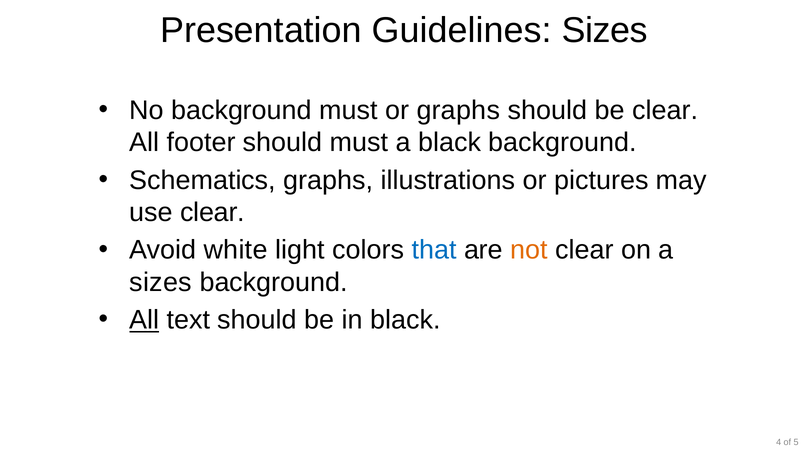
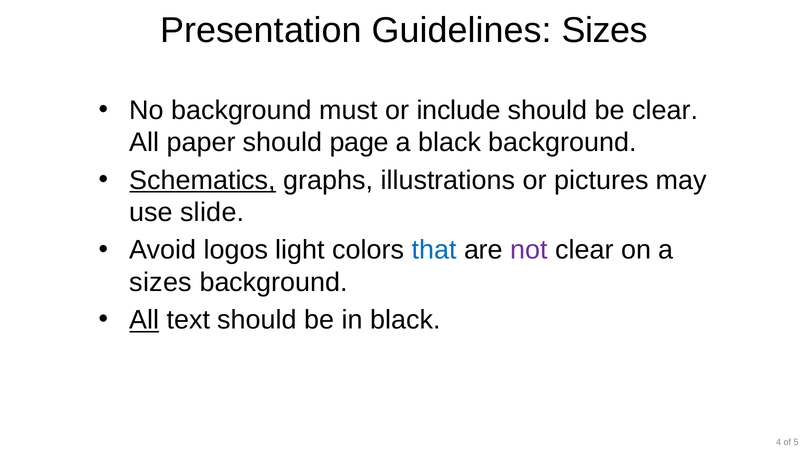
or graphs: graphs -> include
footer: footer -> paper
should must: must -> page
Schematics underline: none -> present
use clear: clear -> slide
white: white -> logos
not colour: orange -> purple
